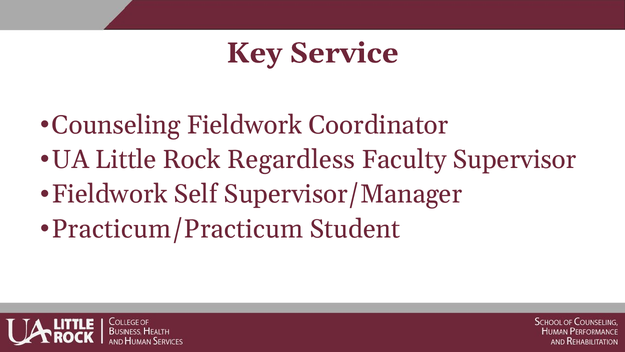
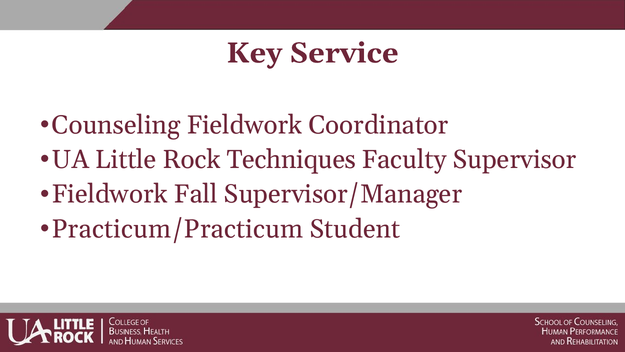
Regardless: Regardless -> Techniques
Self: Self -> Fall
